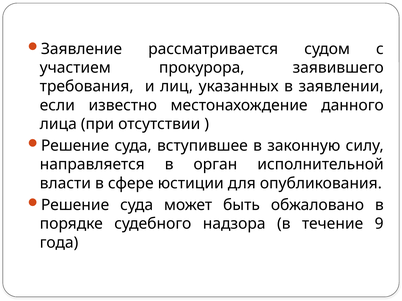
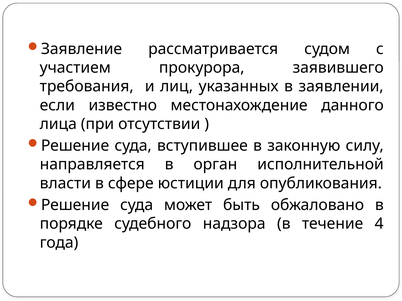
9: 9 -> 4
